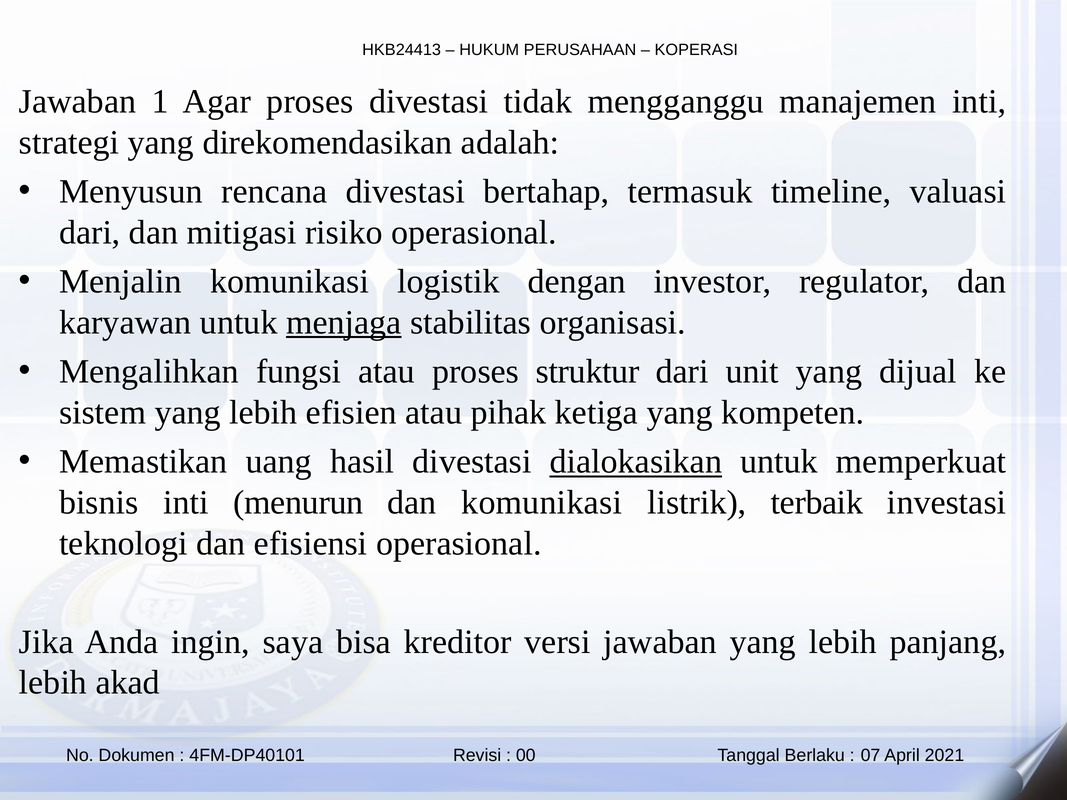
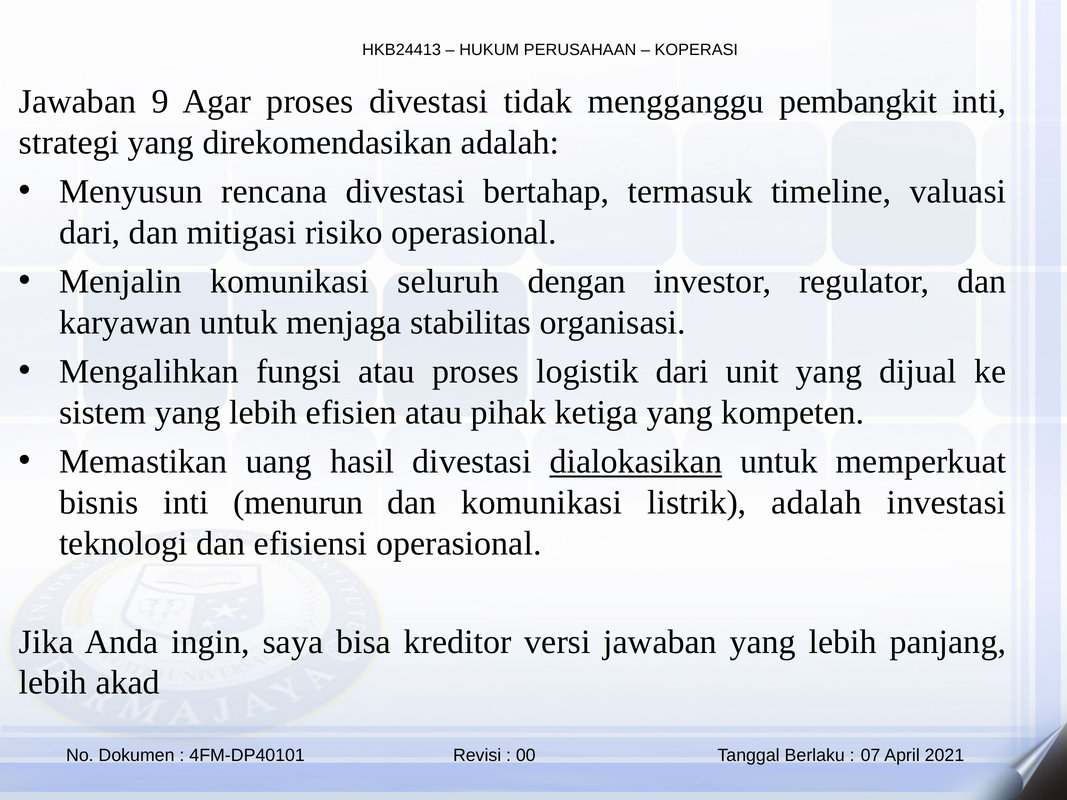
1: 1 -> 9
manajemen: manajemen -> pembangkit
logistik: logistik -> seluruh
menjaga underline: present -> none
struktur: struktur -> logistik
listrik terbaik: terbaik -> adalah
